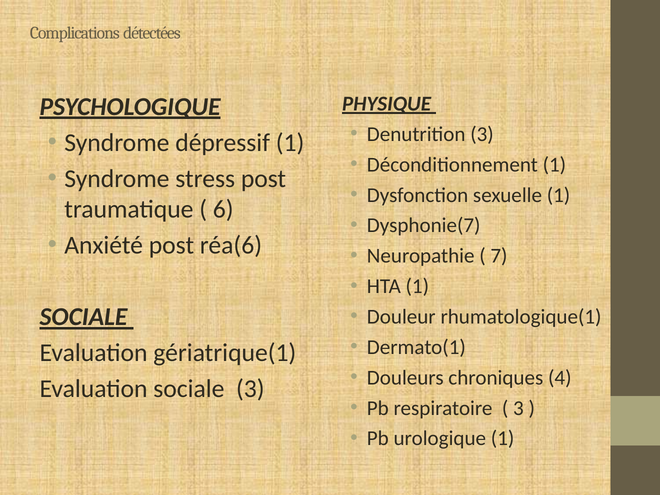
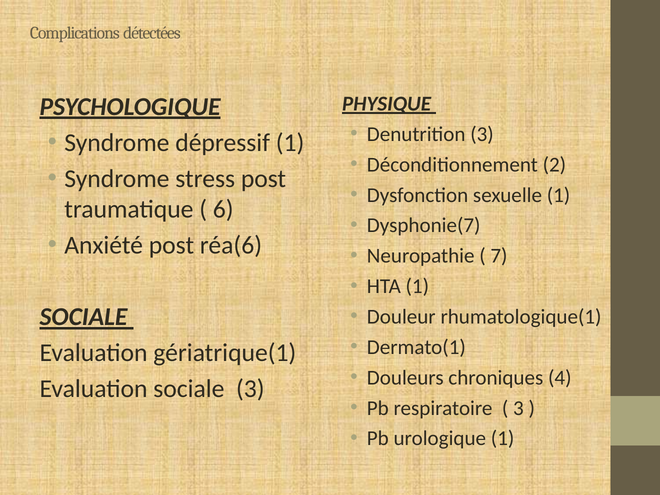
Déconditionnement 1: 1 -> 2
